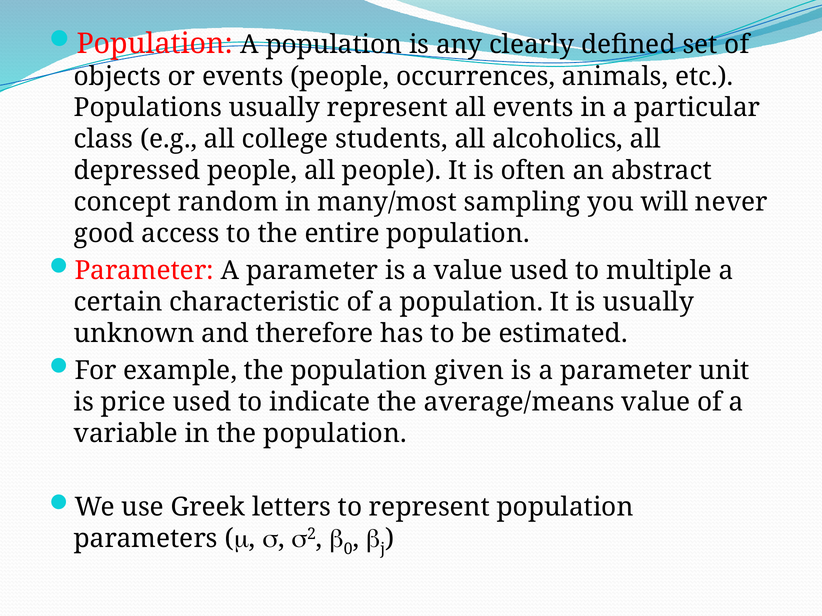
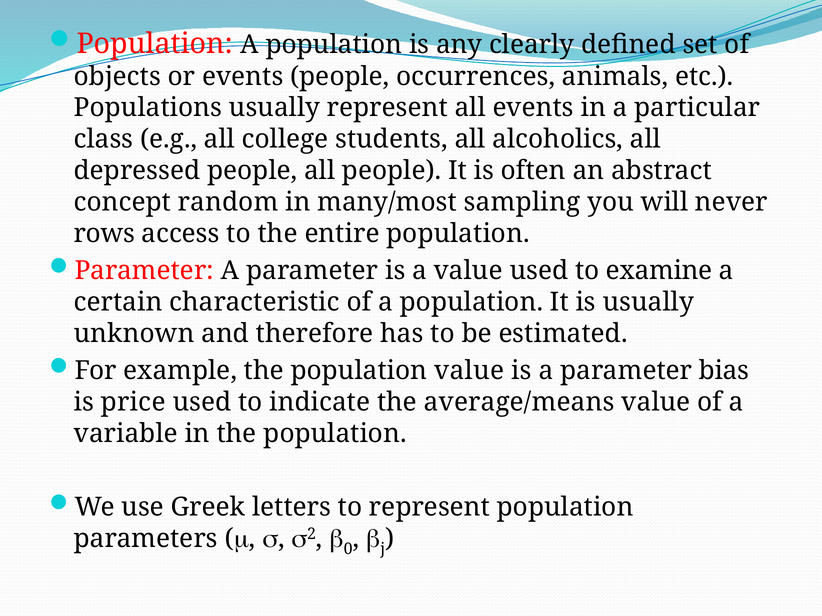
good: good -> rows
multiple: multiple -> examine
population given: given -> value
unit: unit -> bias
